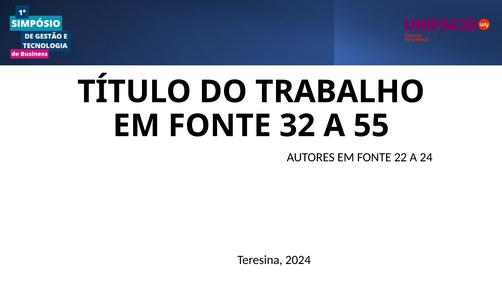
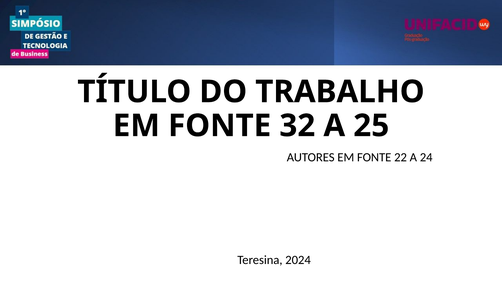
55: 55 -> 25
